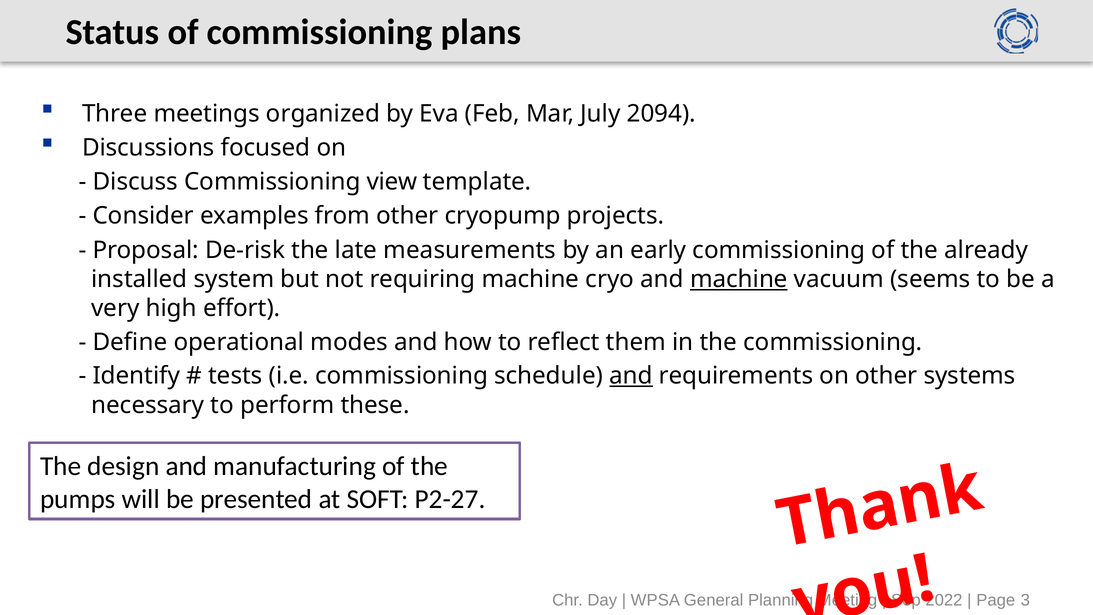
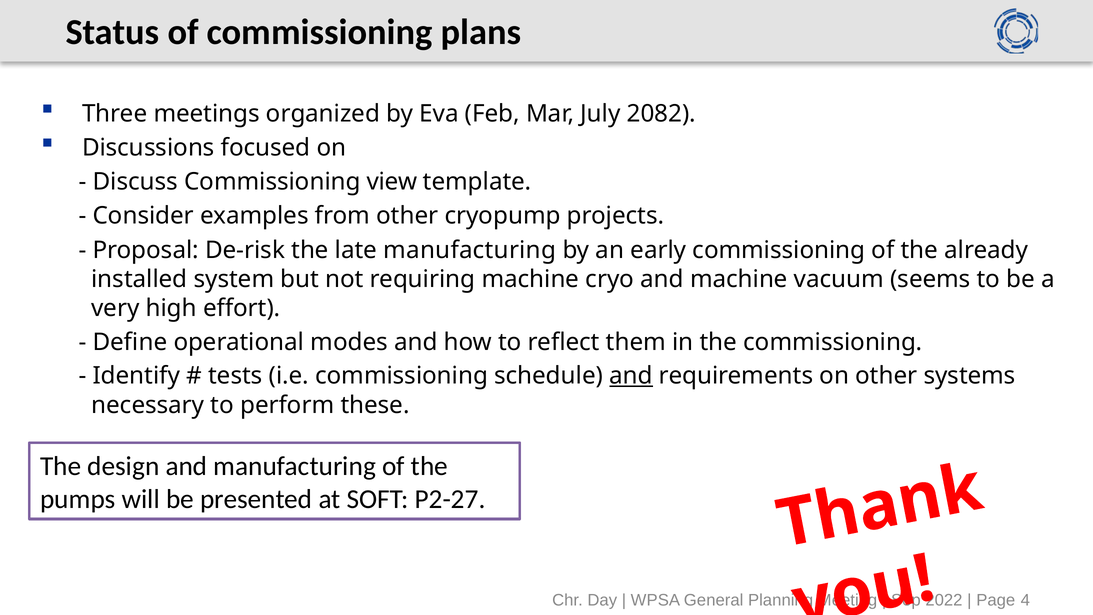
2094: 2094 -> 2082
late measurements: measurements -> manufacturing
machine at (739, 279) underline: present -> none
3: 3 -> 4
